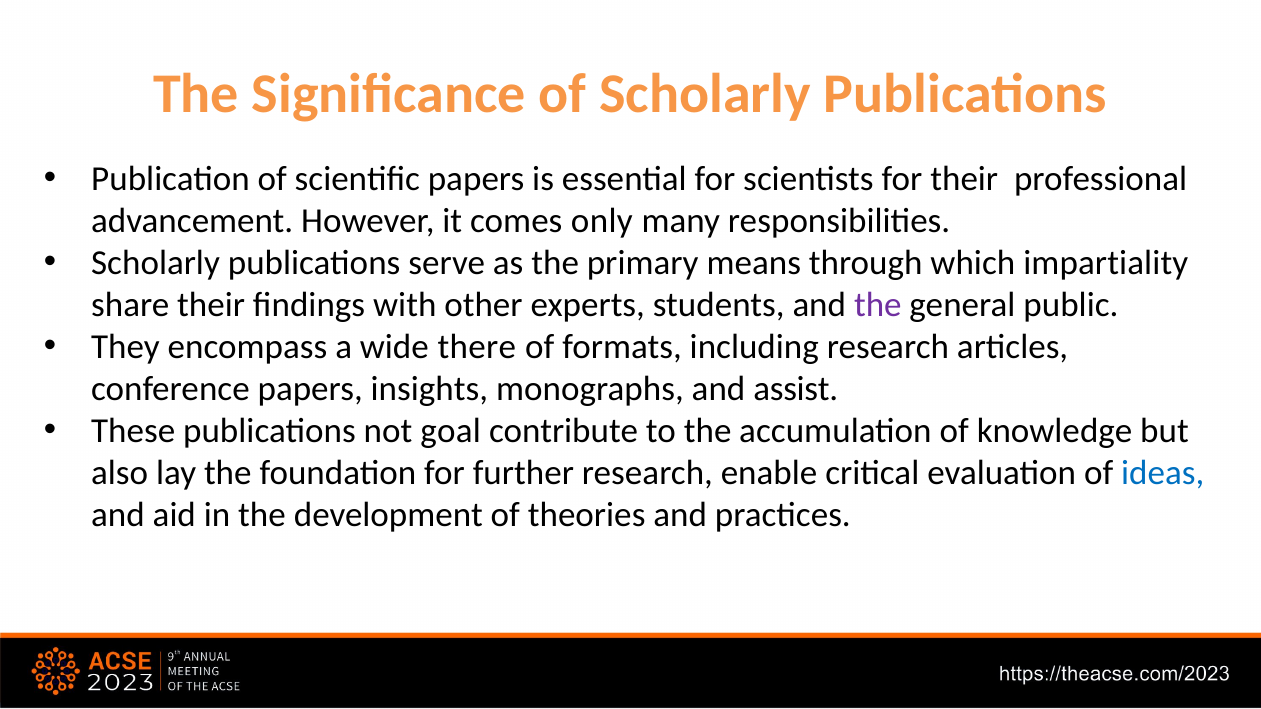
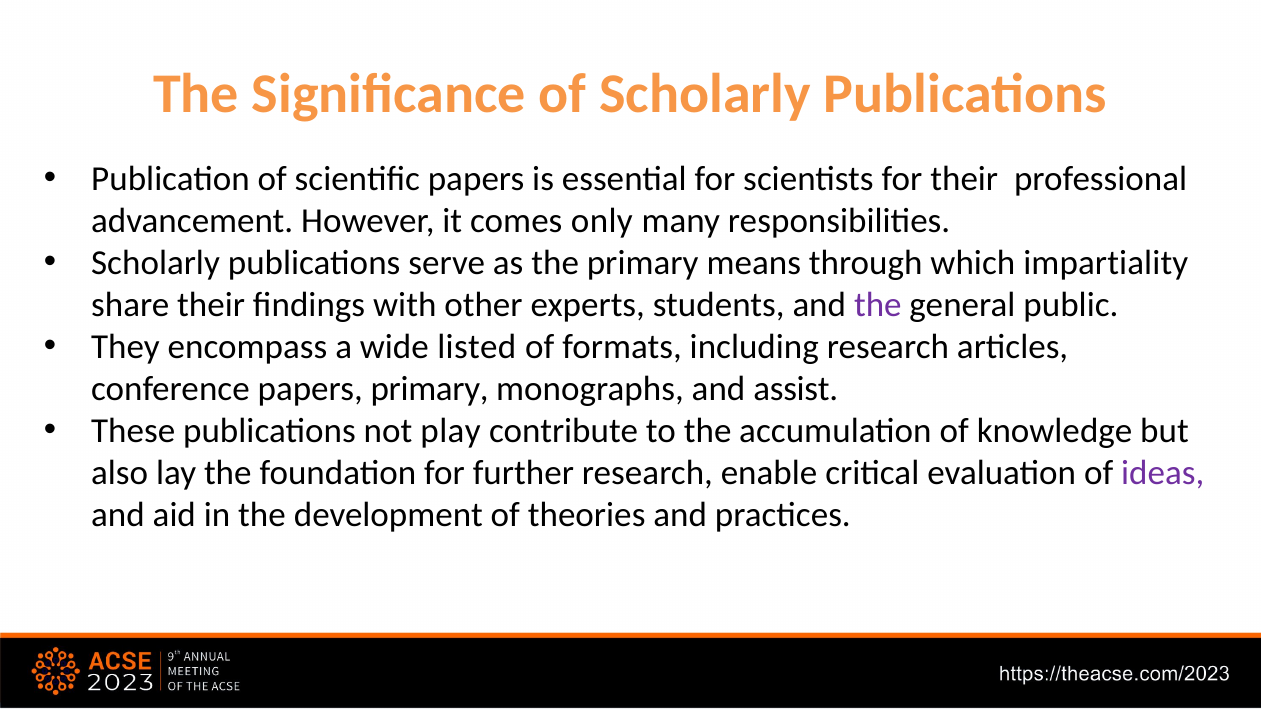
there: there -> listed
papers insights: insights -> primary
goal: goal -> play
ideas colour: blue -> purple
